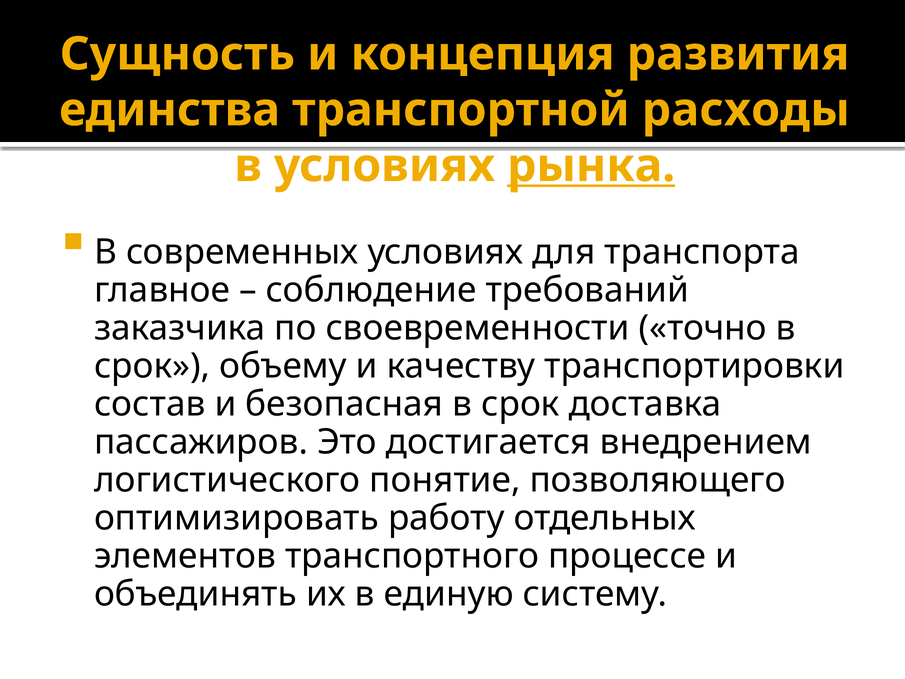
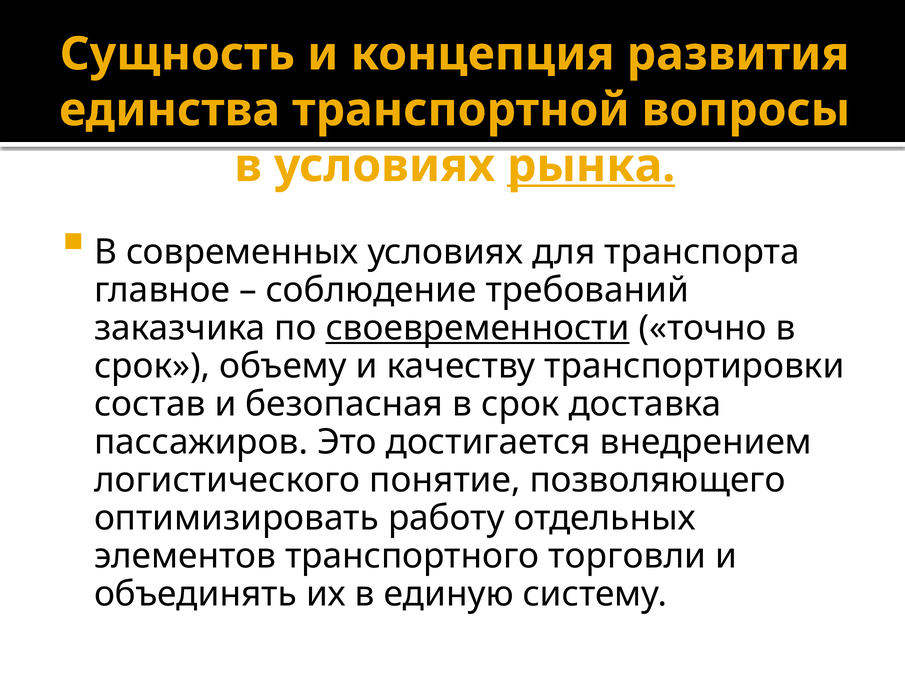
расходы: расходы -> вопросы
своевременности underline: none -> present
процессе: процессе -> торговли
